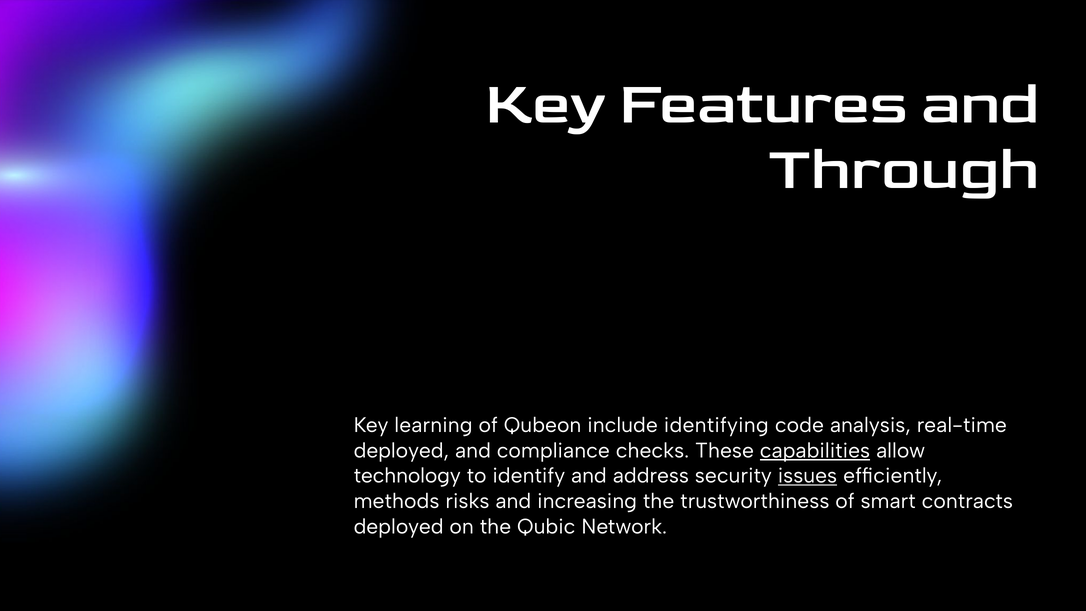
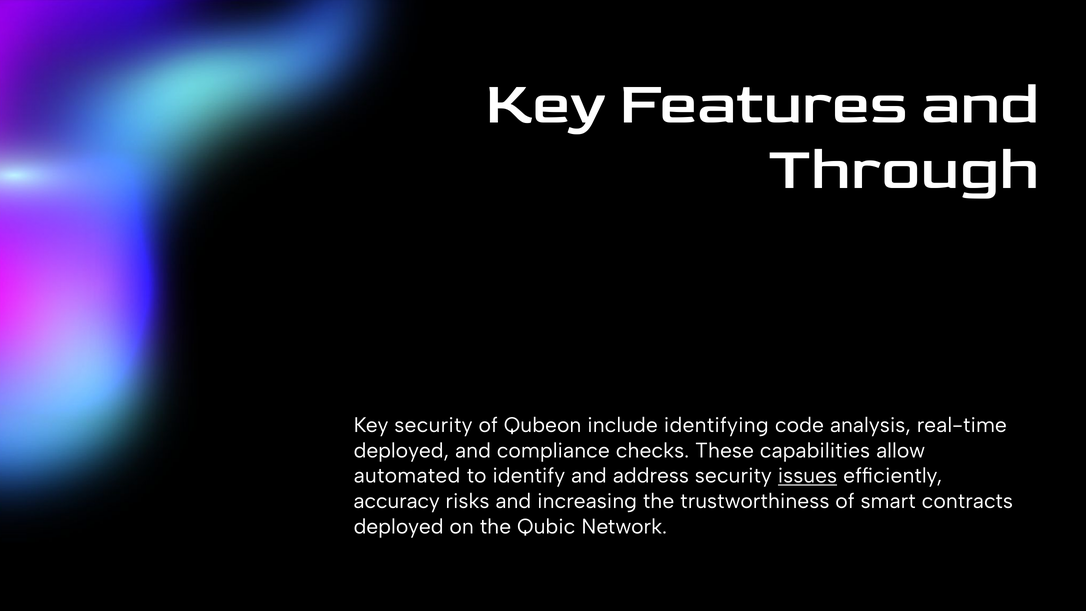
Key learning: learning -> security
capabilities underline: present -> none
technology: technology -> automated
methods: methods -> accuracy
